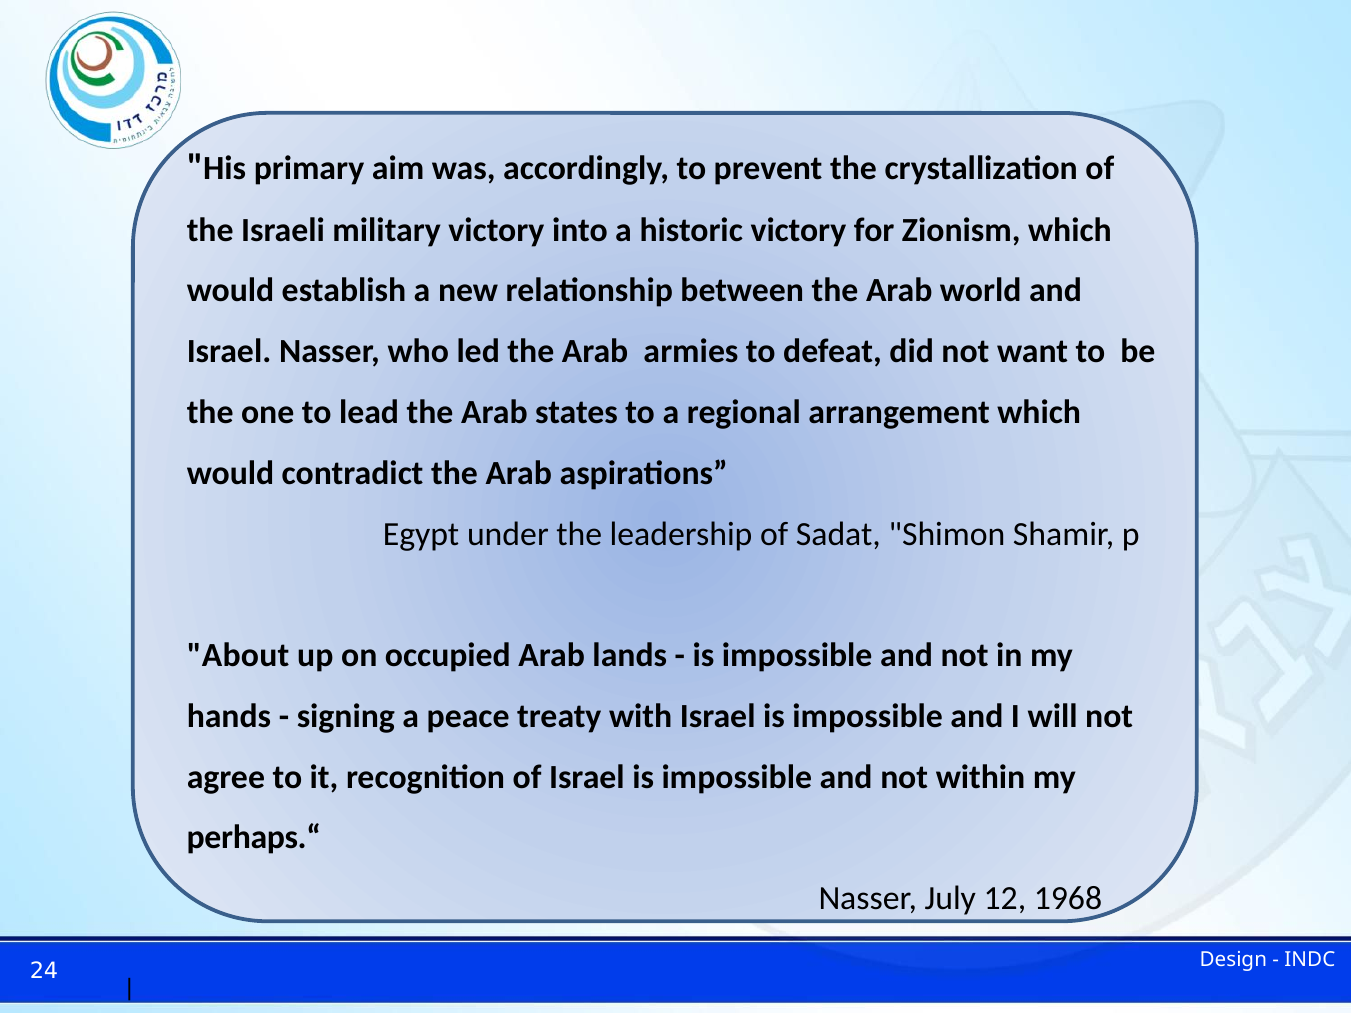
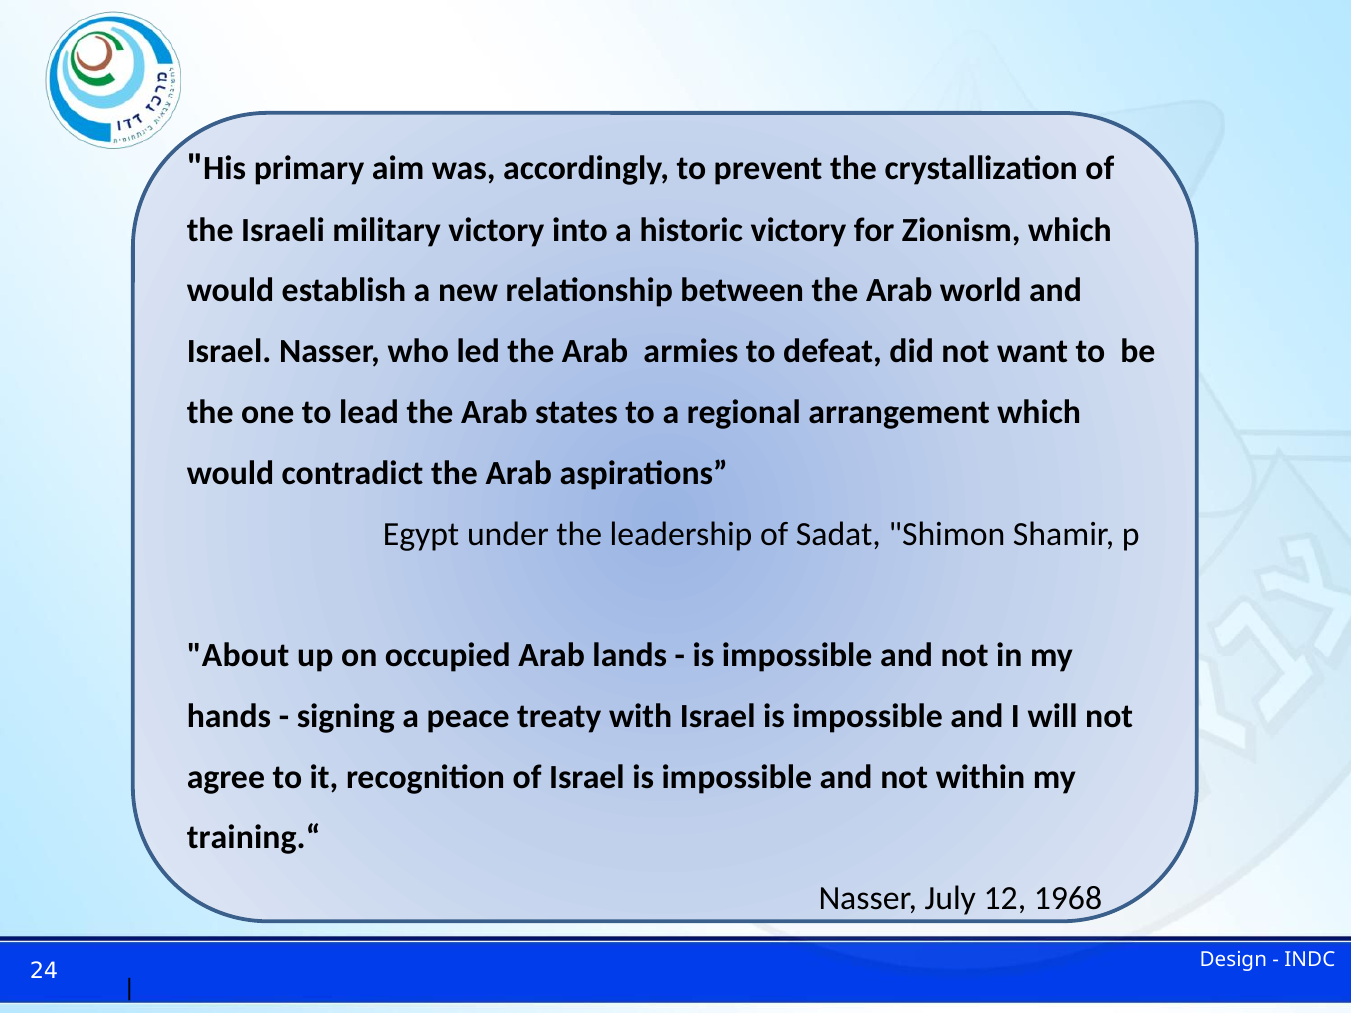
perhaps.“: perhaps.“ -> training.“
